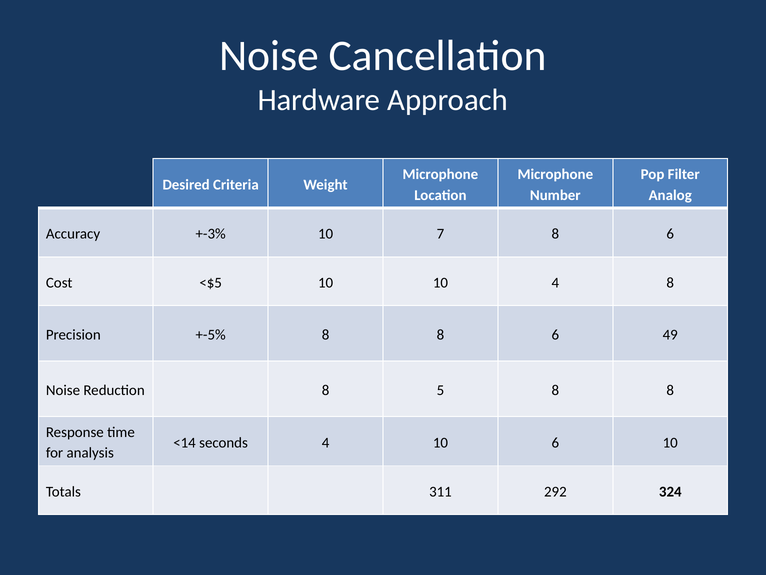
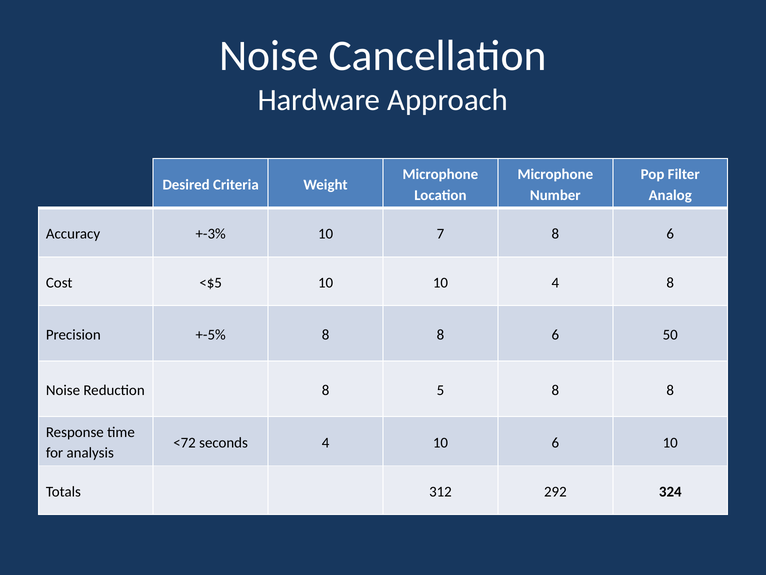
49: 49 -> 50
<14: <14 -> <72
311: 311 -> 312
